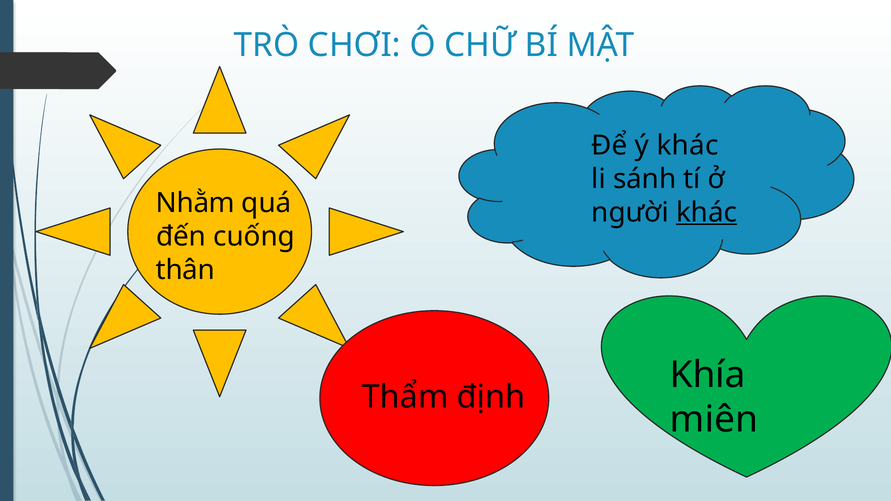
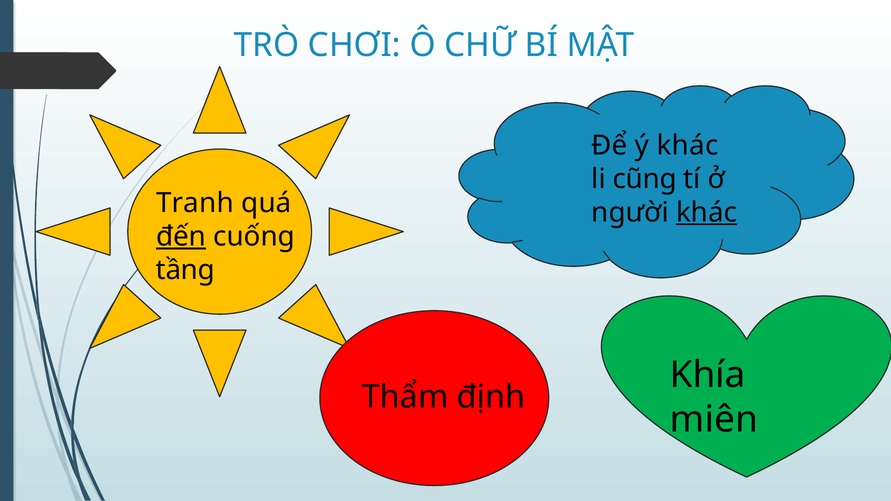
sánh: sánh -> cũng
Nhằm: Nhằm -> Tranh
đến underline: none -> present
thân: thân -> tầng
